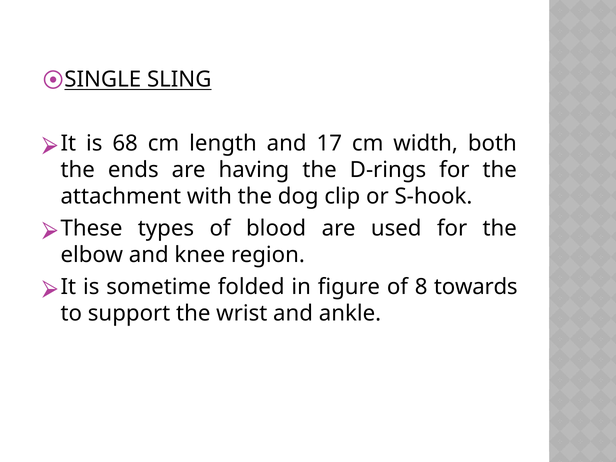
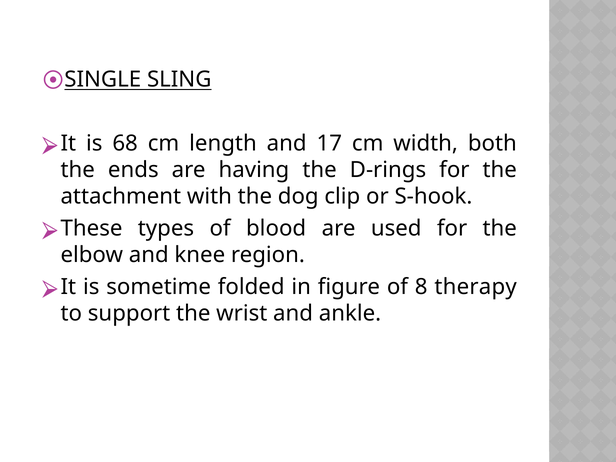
towards: towards -> therapy
